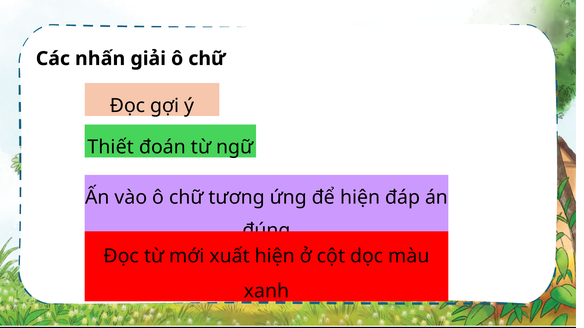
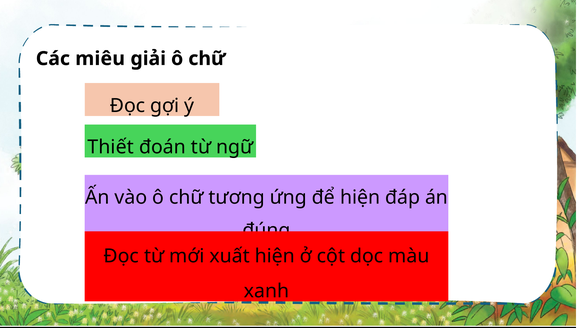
nhấn: nhấn -> miêu
